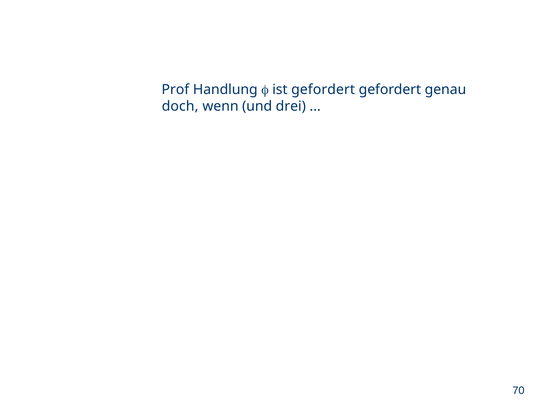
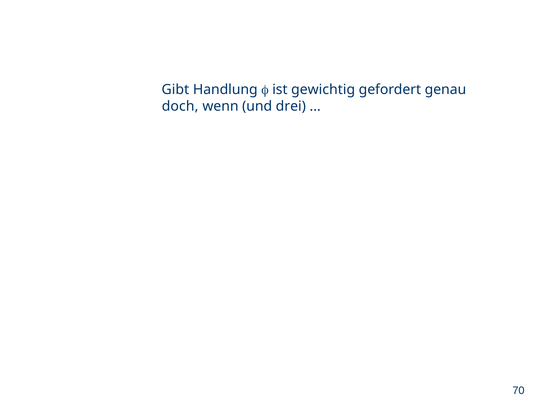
Prof: Prof -> Gibt
ist gefordert: gefordert -> gewichtig
